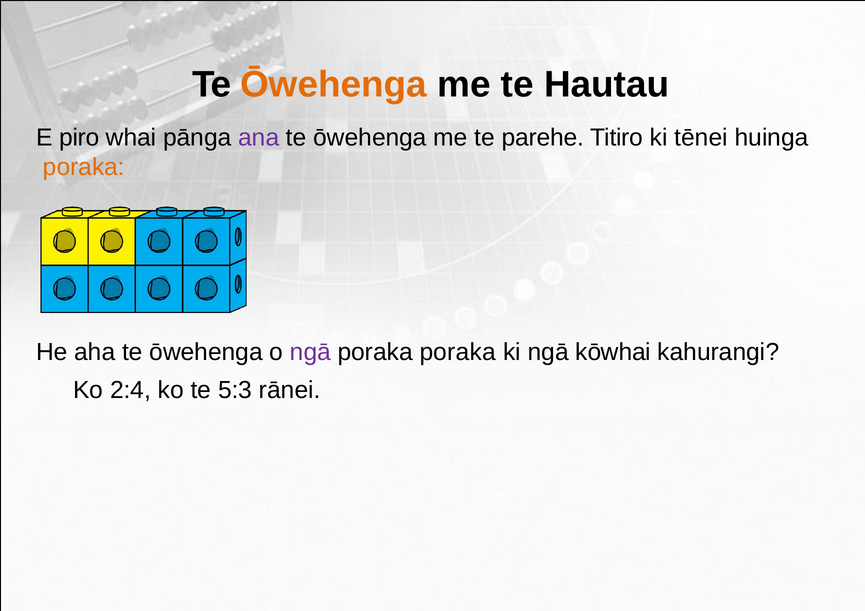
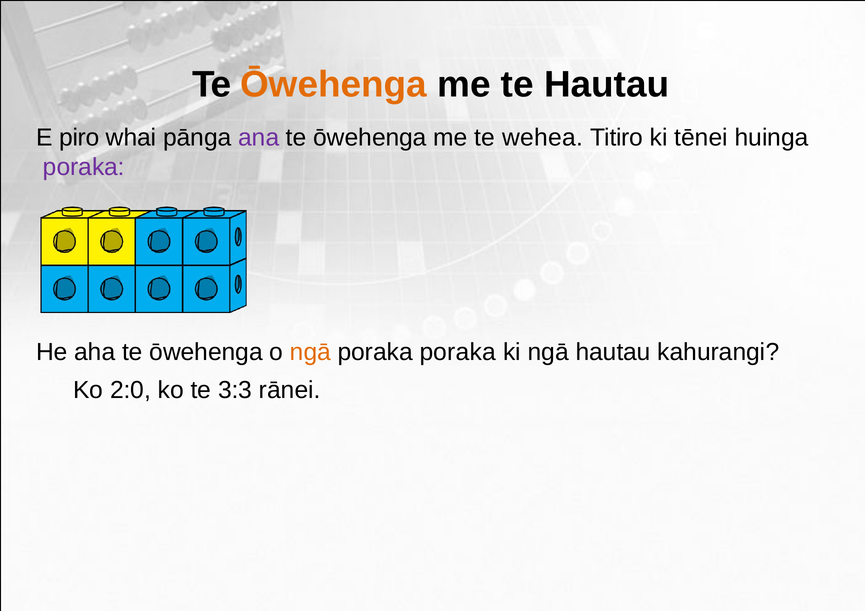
parehe: parehe -> wehea
poraka at (84, 167) colour: orange -> purple
ngā at (310, 352) colour: purple -> orange
ngā kōwhai: kōwhai -> hautau
2:4: 2:4 -> 2:0
5:3: 5:3 -> 3:3
